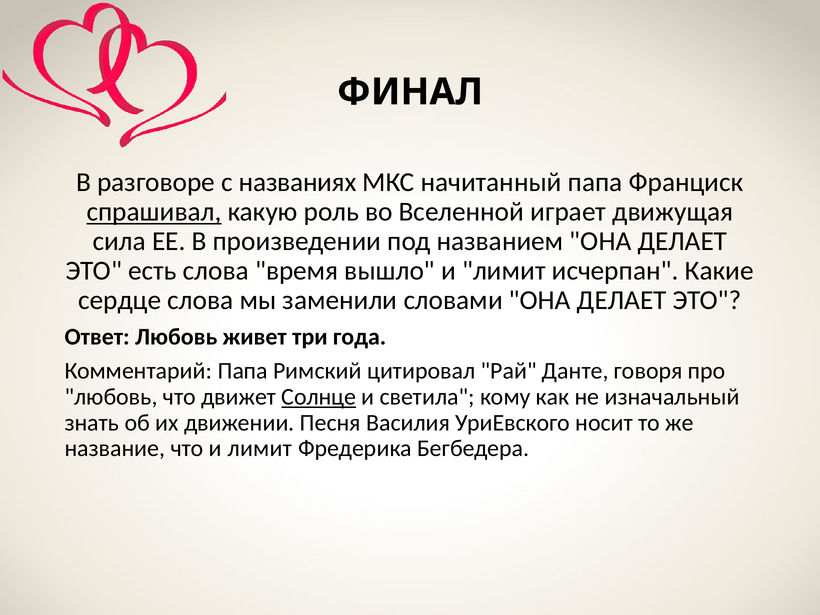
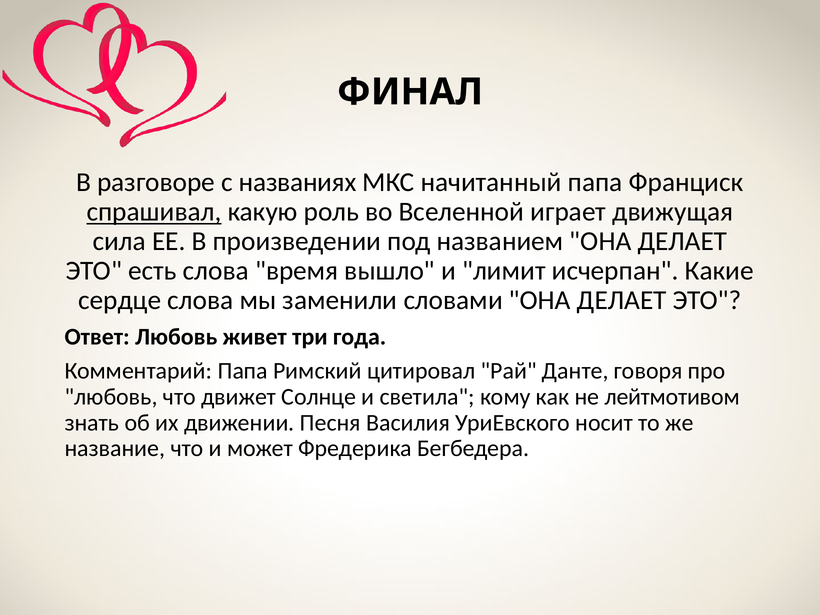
Солнце underline: present -> none
изначальный: изначальный -> лейтмотивом
что и лимит: лимит -> может
